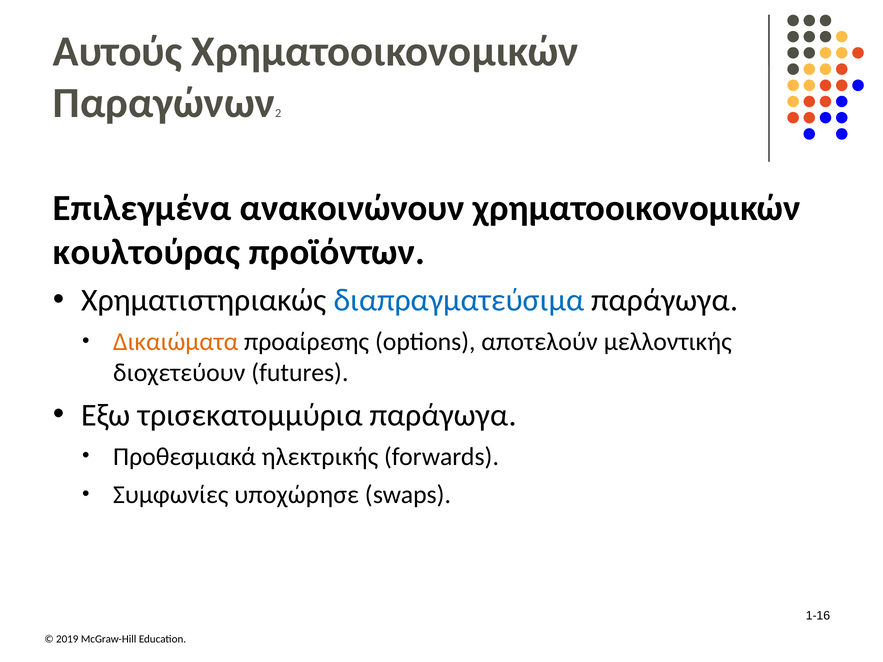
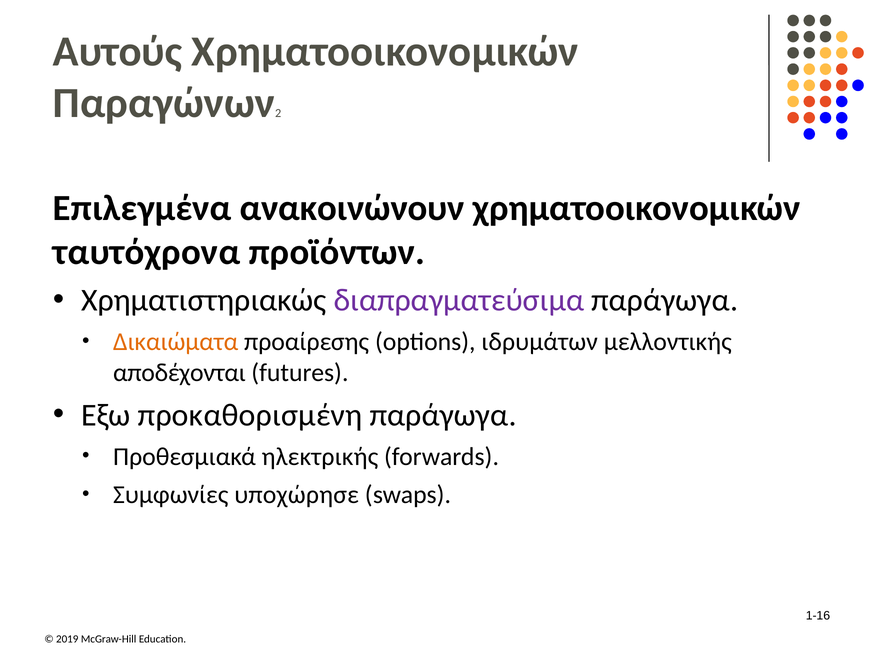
κουλτούρας: κουλτούρας -> ταυτόχρονα
διαπραγματεύσιμα colour: blue -> purple
αποτελούν: αποτελούν -> ιδρυμάτων
διοχετεύουν: διοχετεύουν -> αποδέχονται
τρισεκατομμύρια: τρισεκατομμύρια -> προκαθορισμένη
